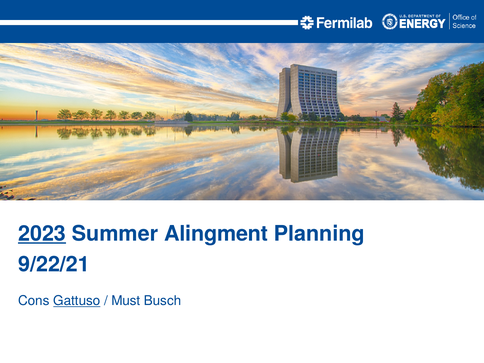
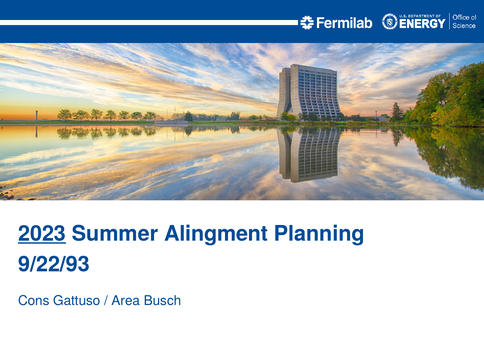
9/22/21: 9/22/21 -> 9/22/93
Gattuso underline: present -> none
Must: Must -> Area
